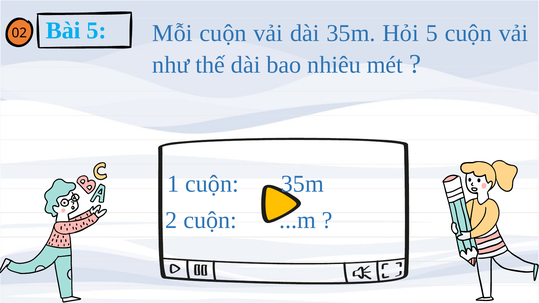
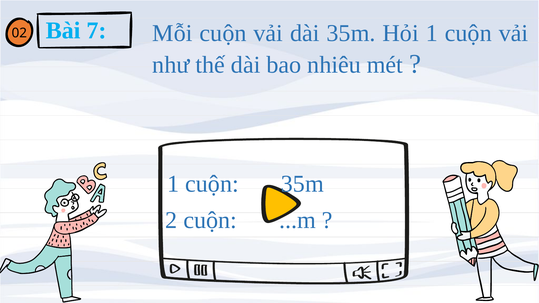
Hỏi 5: 5 -> 1
Bài 5: 5 -> 7
